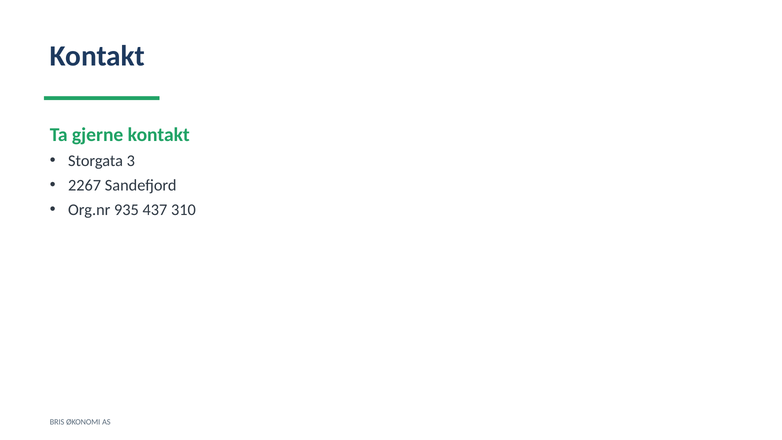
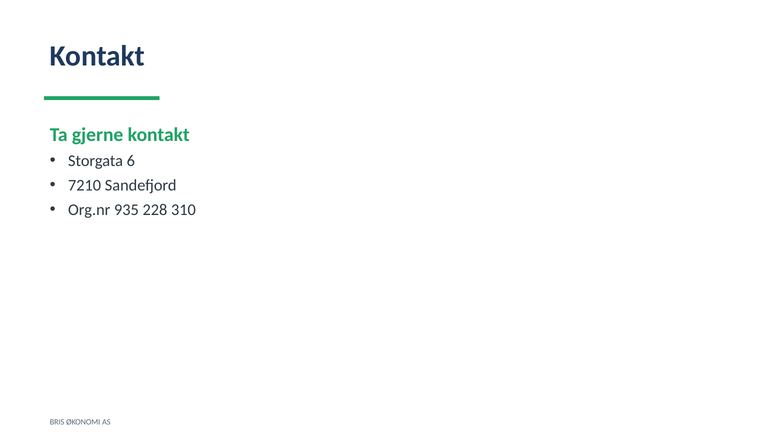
3: 3 -> 6
2267: 2267 -> 7210
437: 437 -> 228
